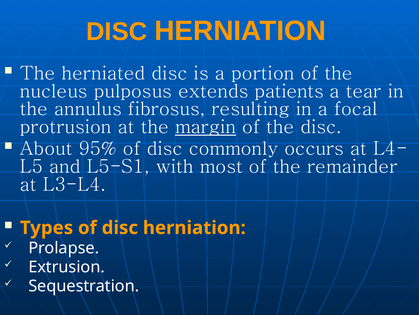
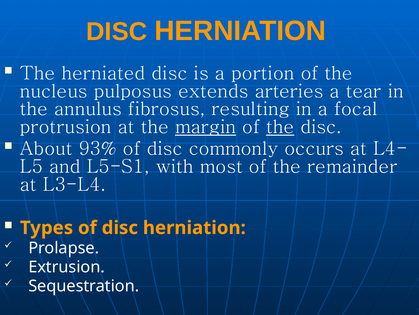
patients: patients -> arteries
the at (280, 127) underline: none -> present
95%: 95% -> 93%
